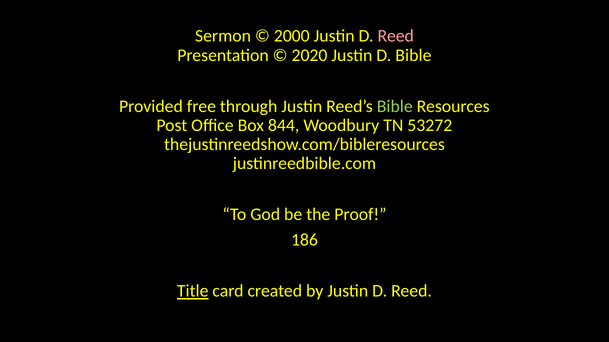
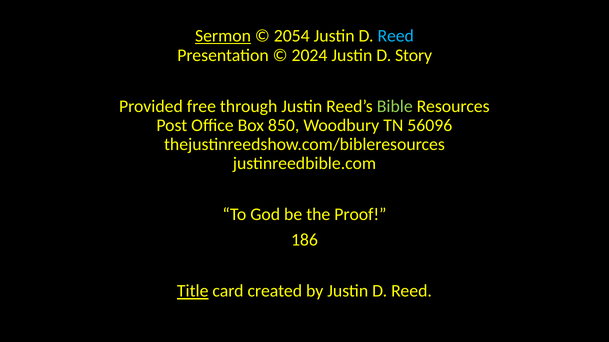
Sermon underline: none -> present
2000: 2000 -> 2054
Reed at (396, 36) colour: pink -> light blue
2020: 2020 -> 2024
D Bible: Bible -> Story
844: 844 -> 850
53272: 53272 -> 56096
